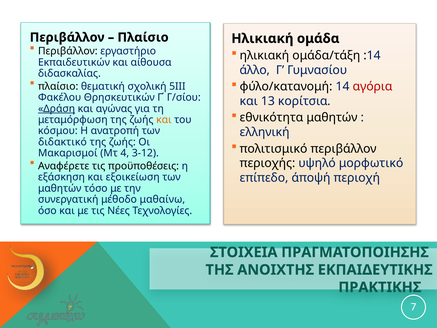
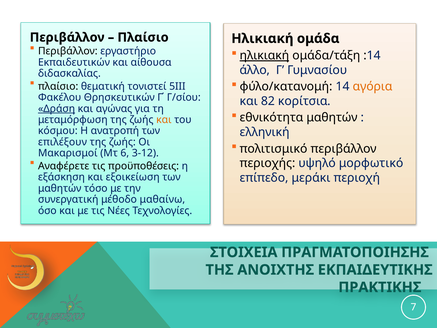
ηλικιακή at (264, 56) underline: none -> present
σχολική: σχολική -> τονιστεί
αγόρια colour: red -> orange
13: 13 -> 82
διδακτικό: διδακτικό -> επιλέξουν
4: 4 -> 6
άποψή: άποψή -> μεράκι
